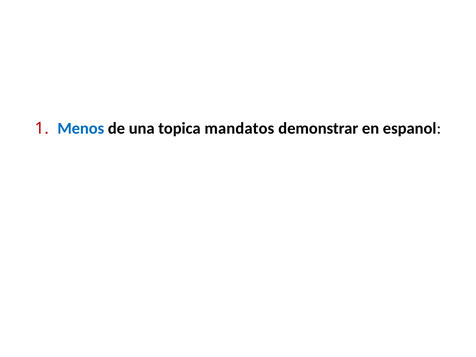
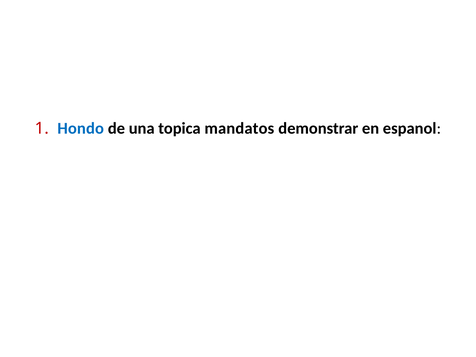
Menos: Menos -> Hondo
